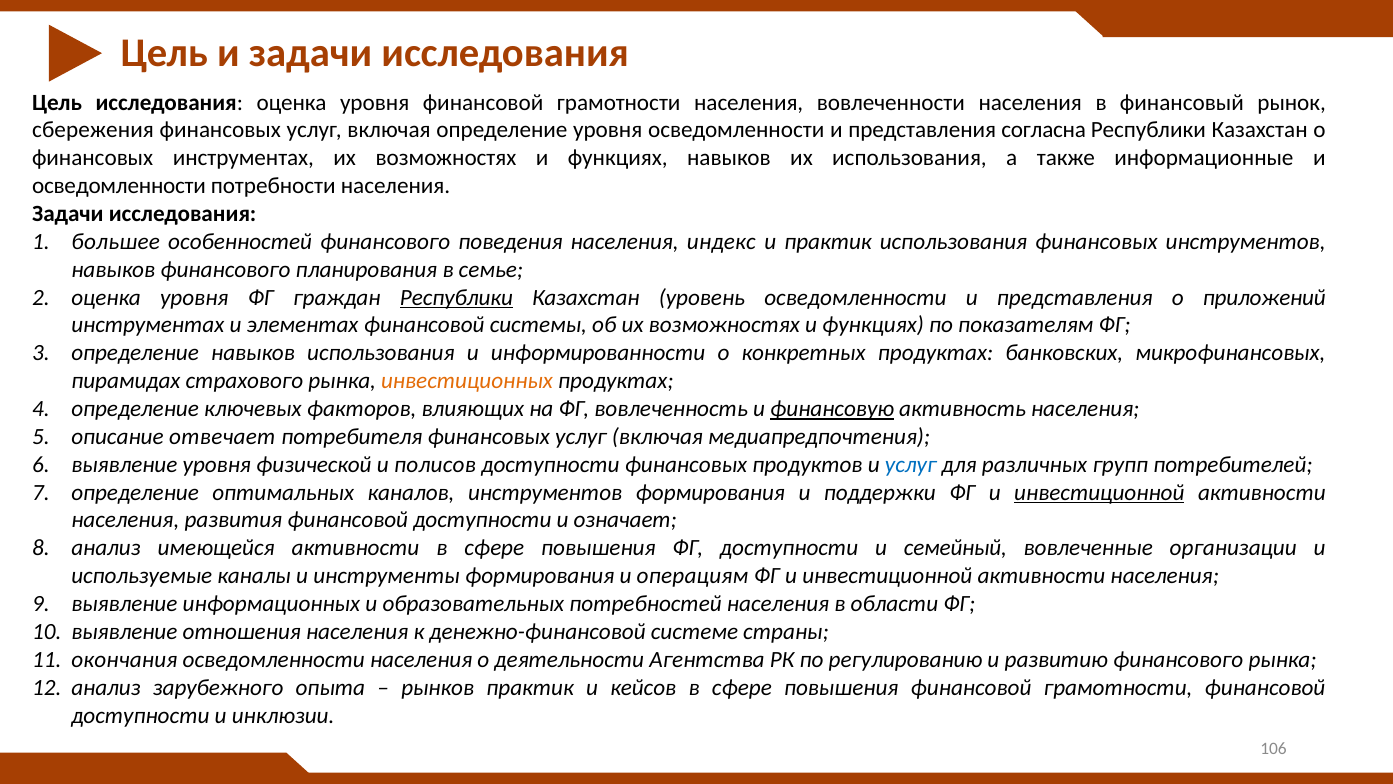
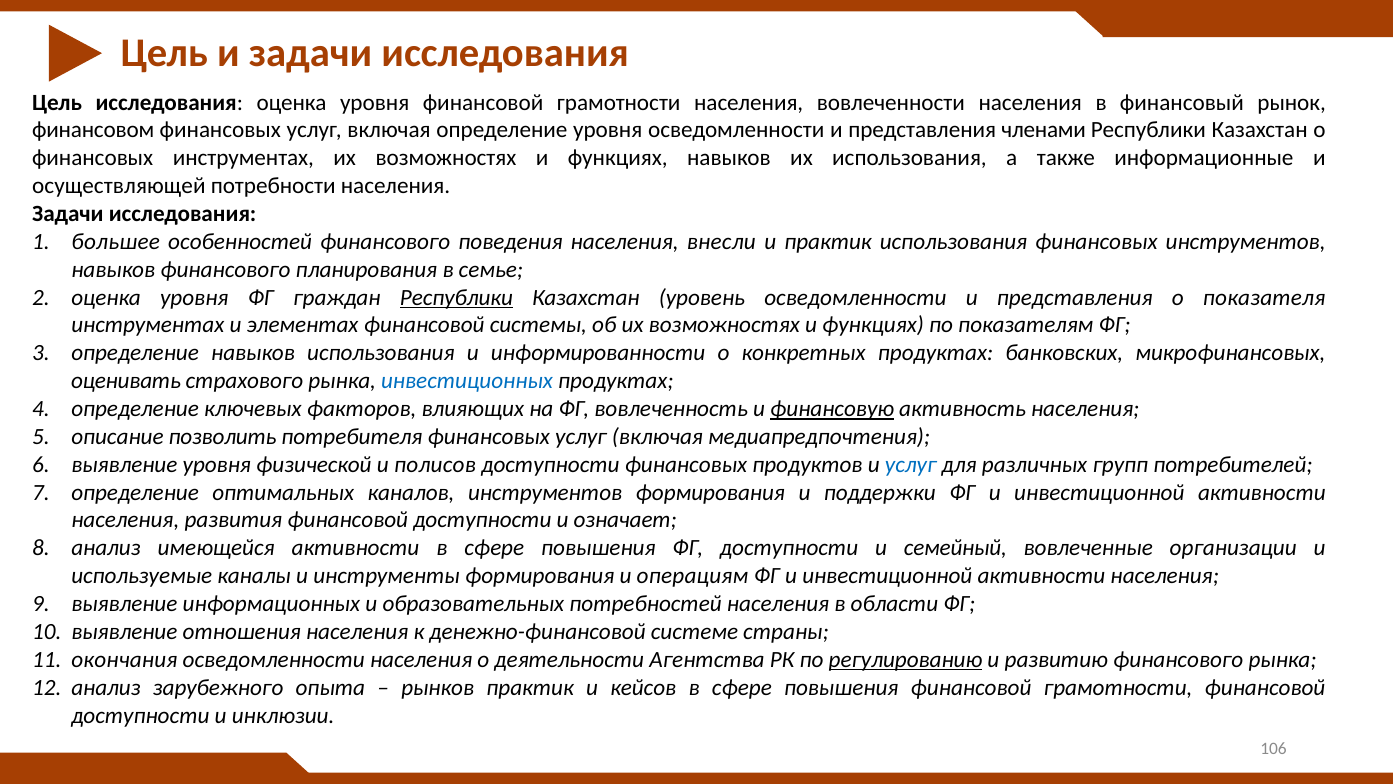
сбережения: сбережения -> финансовом
согласна: согласна -> членами
осведомленности at (119, 186): осведомленности -> осуществляющей
индекс: индекс -> внесли
приложений: приложений -> показателя
пирамидах: пирамидах -> оценивать
инвестиционных colour: orange -> blue
отвечает: отвечает -> позволить
инвестиционной at (1099, 492) underline: present -> none
регулированию underline: none -> present
